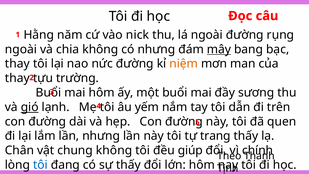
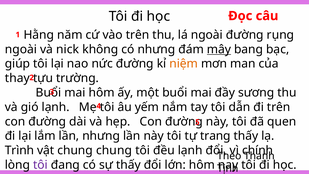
vào nick: nick -> trên
chia: chia -> nick
thay at (17, 64): thay -> giúp
gió underline: present -> none
Chân: Chân -> Trình
chung không: không -> chung
đều giúp: giúp -> lạnh
tôi at (40, 165) colour: blue -> purple
